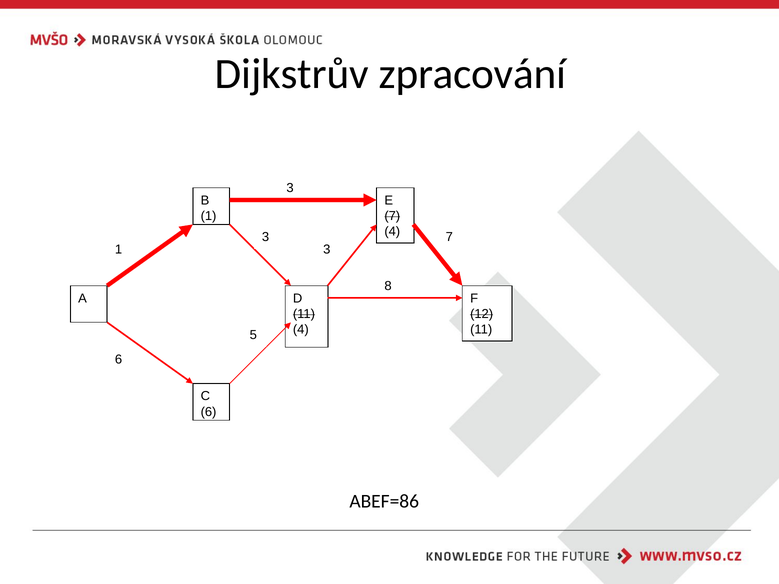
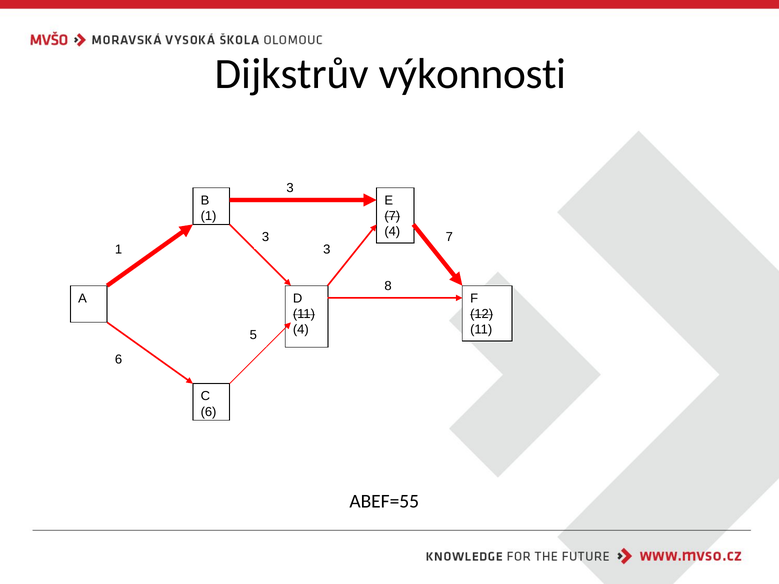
zpracování: zpracování -> výkonnosti
ABEF=86: ABEF=86 -> ABEF=55
